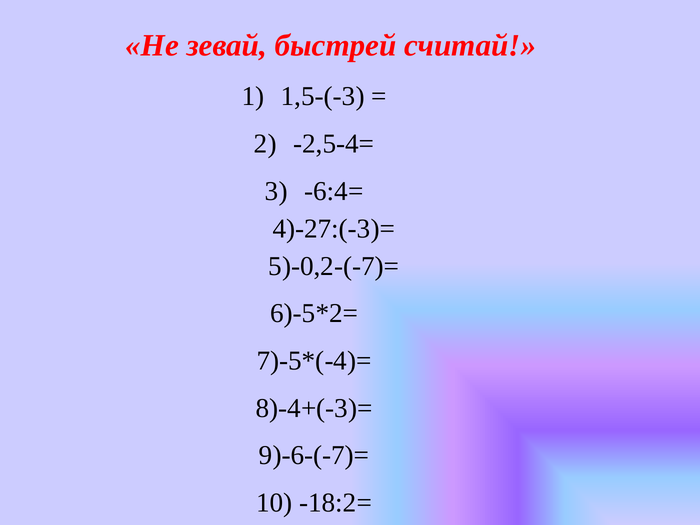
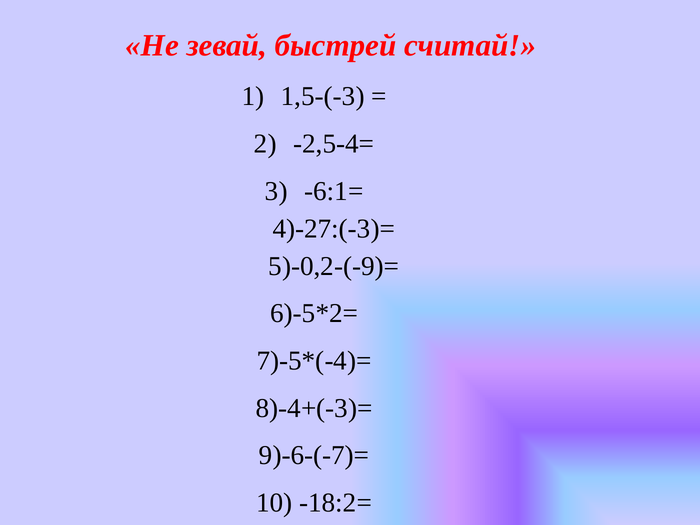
-6:4=: -6:4= -> -6:1=
5)-0,2-(-7)=: 5)-0,2-(-7)= -> 5)-0,2-(-9)=
